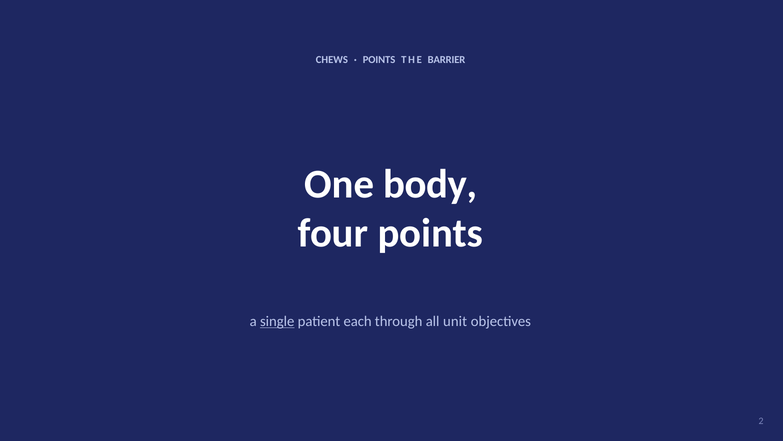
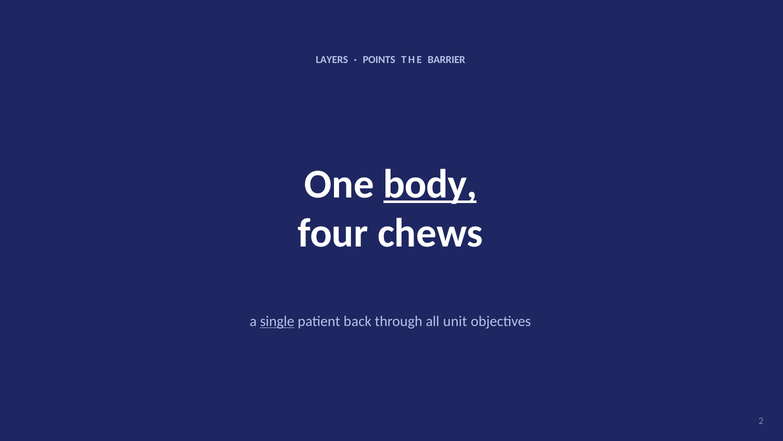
CHEWS: CHEWS -> LAYERS
body underline: none -> present
four points: points -> chews
each: each -> back
